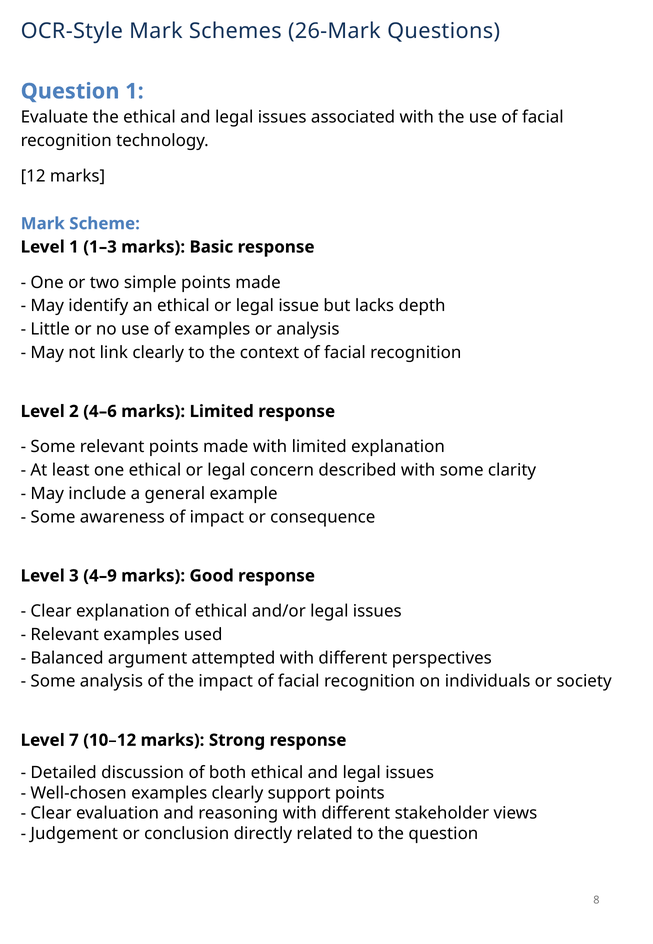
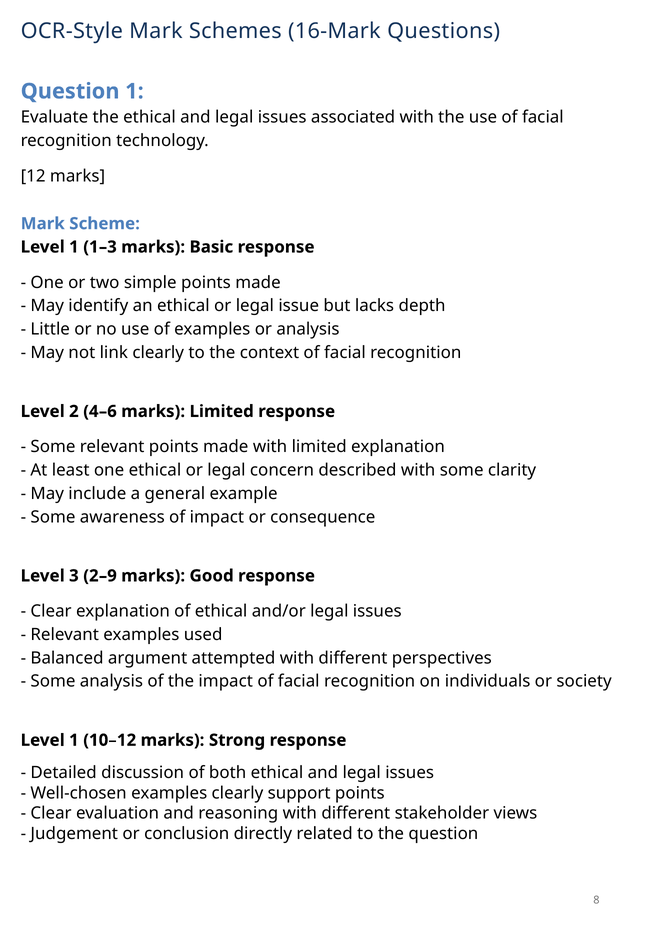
26-Mark: 26-Mark -> 16-Mark
4–9: 4–9 -> 2–9
7 at (74, 740): 7 -> 1
